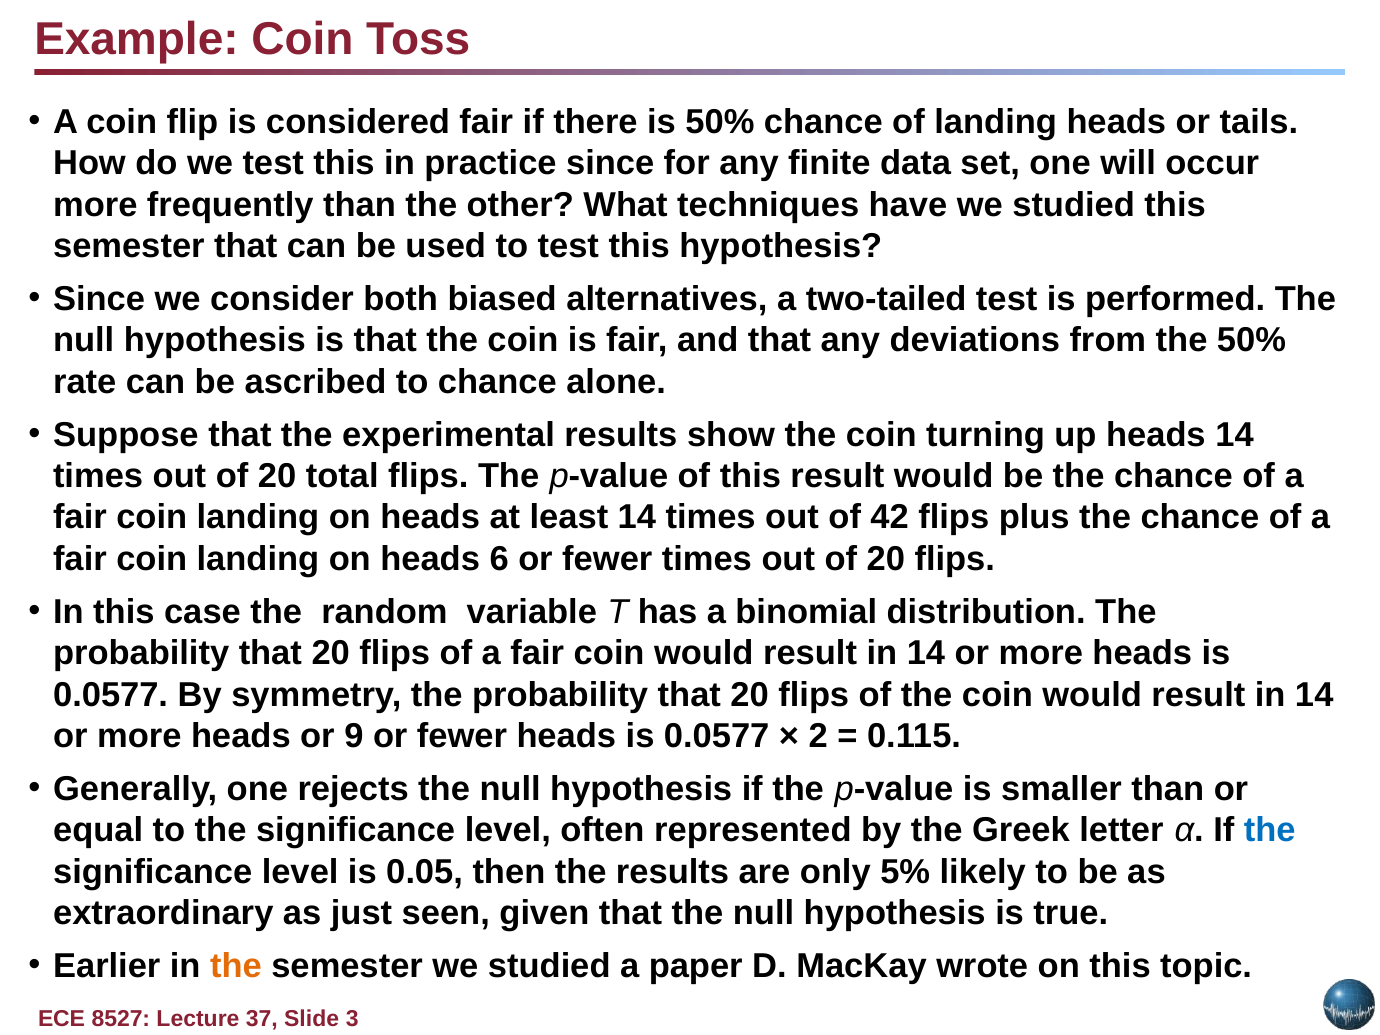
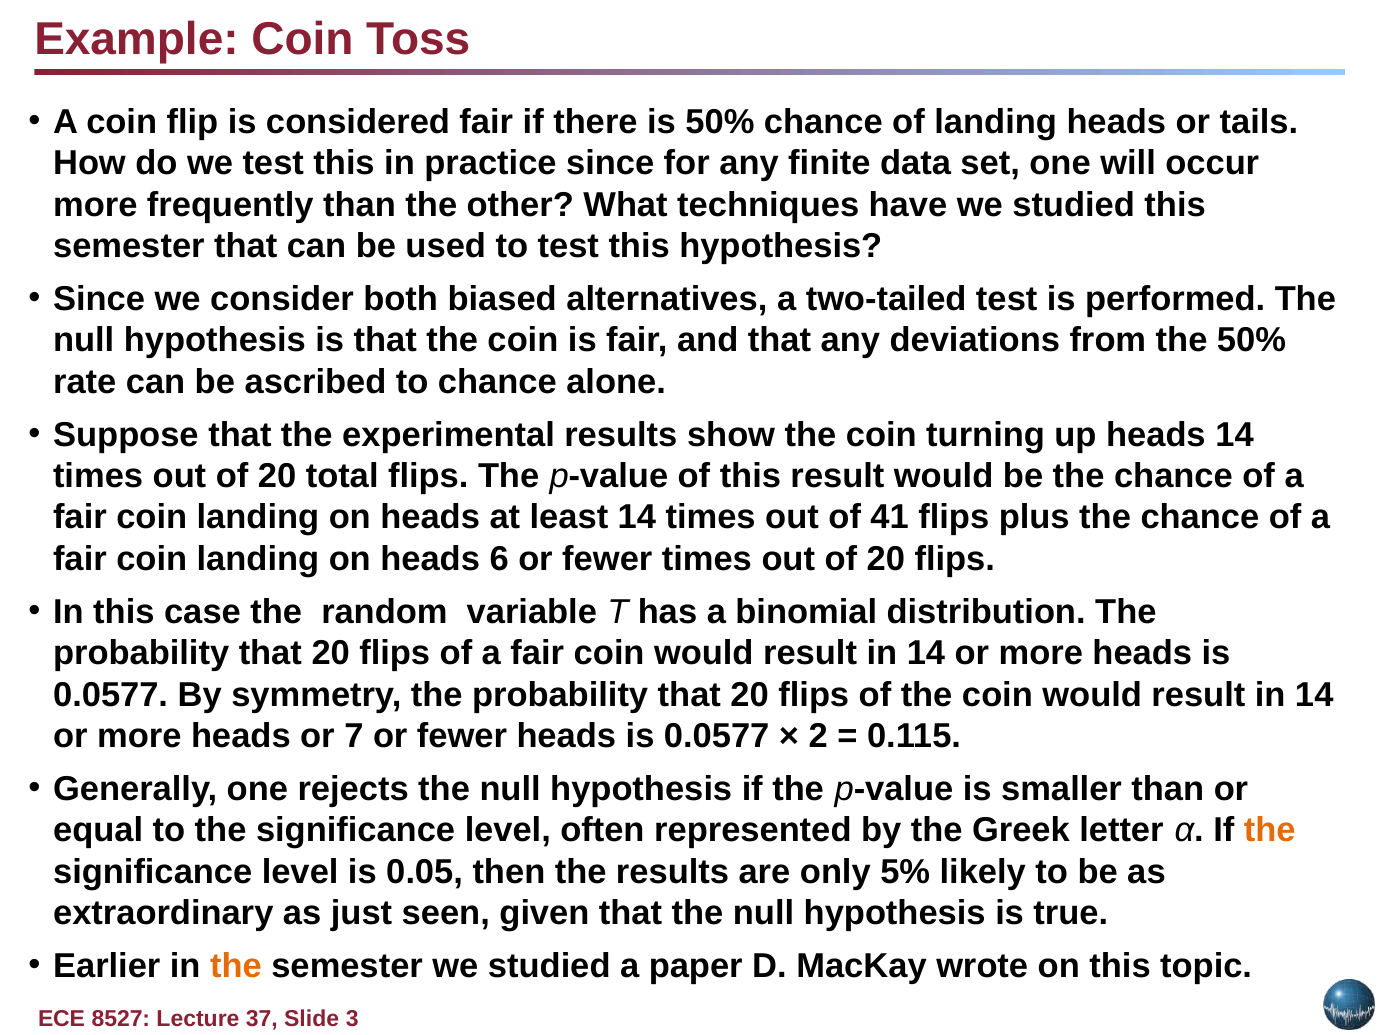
42: 42 -> 41
9: 9 -> 7
the at (1270, 830) colour: blue -> orange
